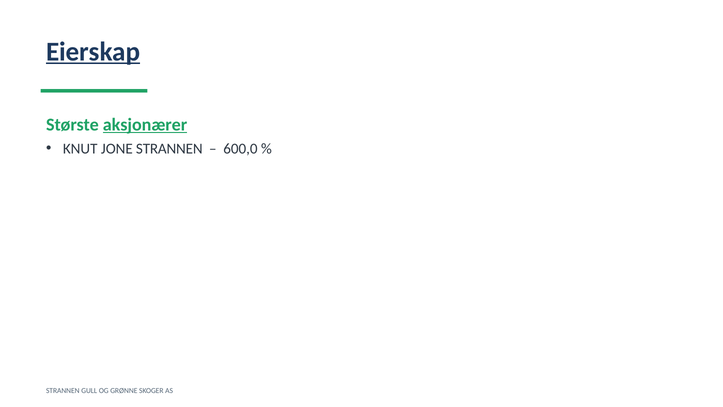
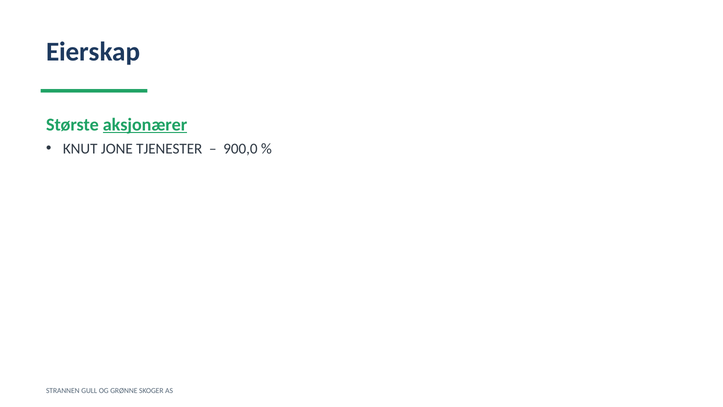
Eierskap underline: present -> none
JONE STRANNEN: STRANNEN -> TJENESTER
600,0: 600,0 -> 900,0
